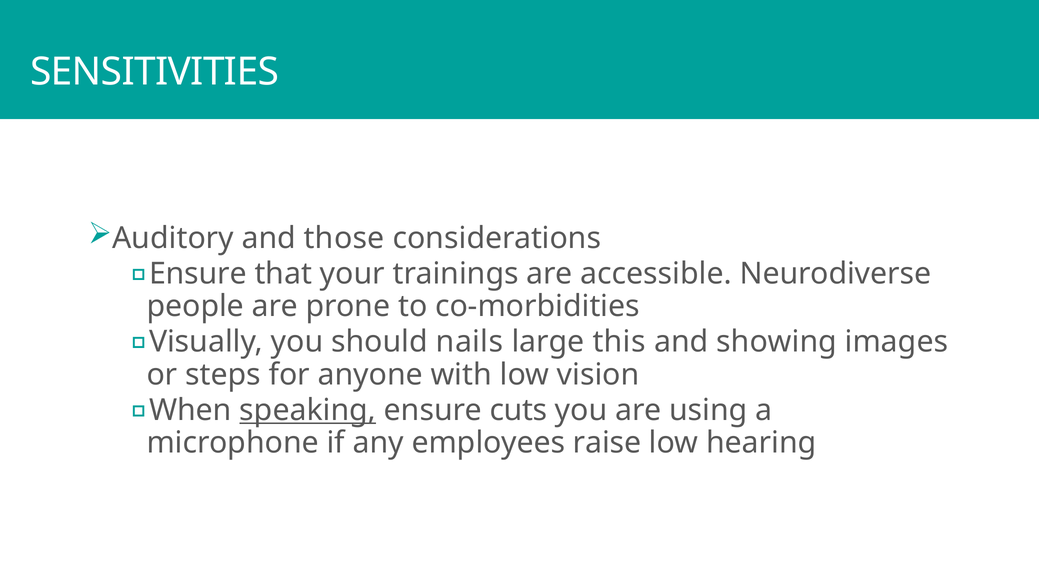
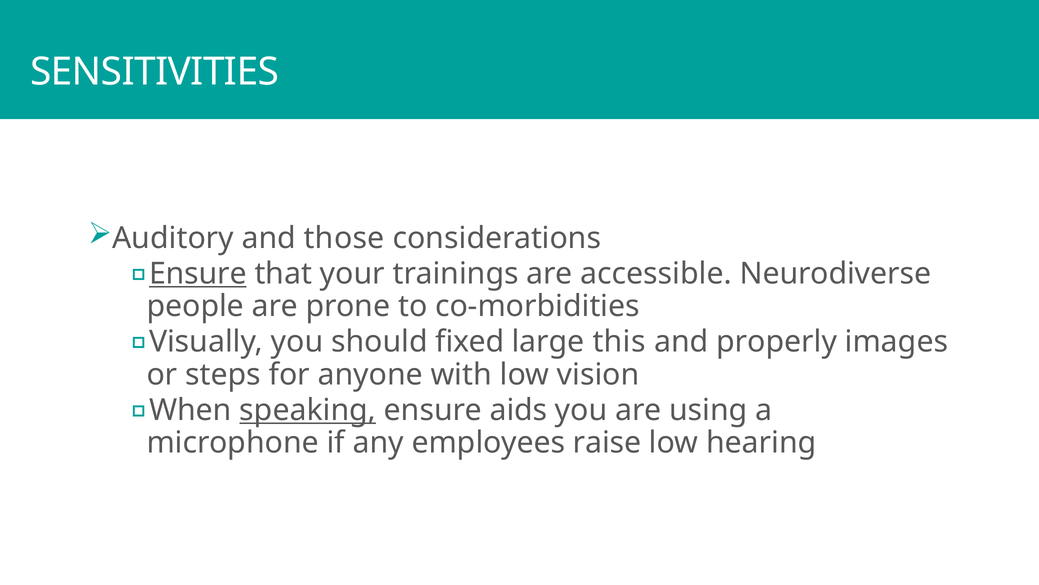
Ensure at (198, 273) underline: none -> present
nails: nails -> fixed
showing: showing -> properly
cuts: cuts -> aids
